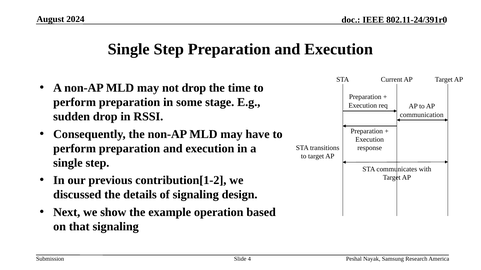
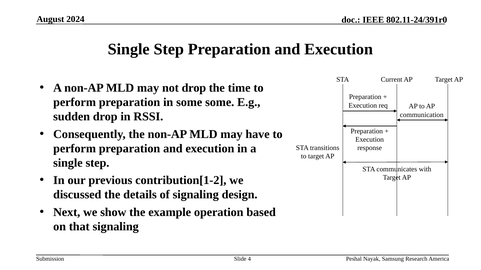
some stage: stage -> some
